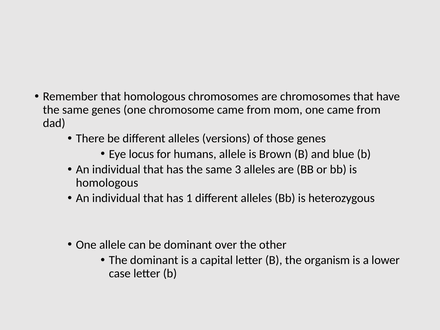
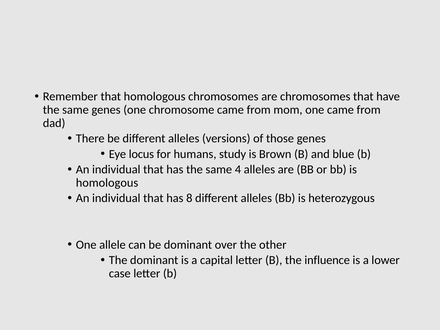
humans allele: allele -> study
3: 3 -> 4
1: 1 -> 8
organism: organism -> influence
